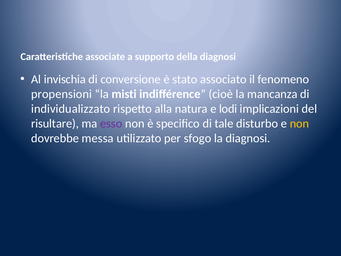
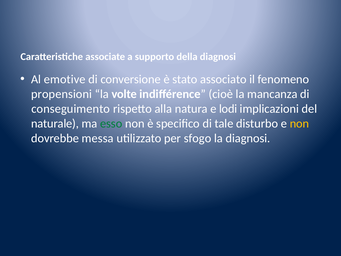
invischia: invischia -> emotive
misti: misti -> volte
individualizzato: individualizzato -> conseguimento
risultare: risultare -> naturale
esso colour: purple -> green
